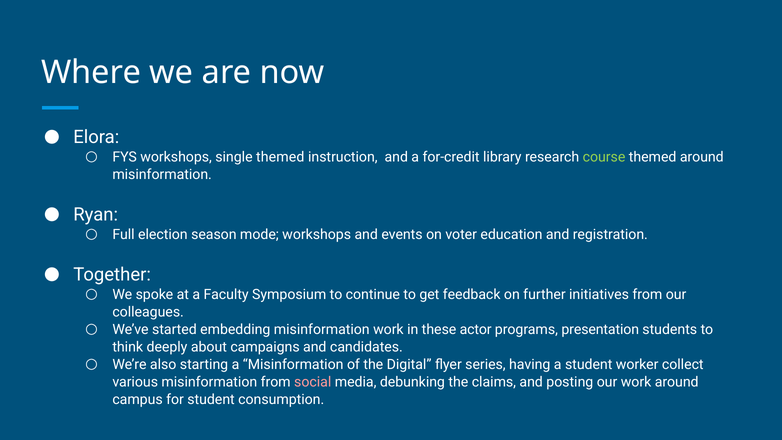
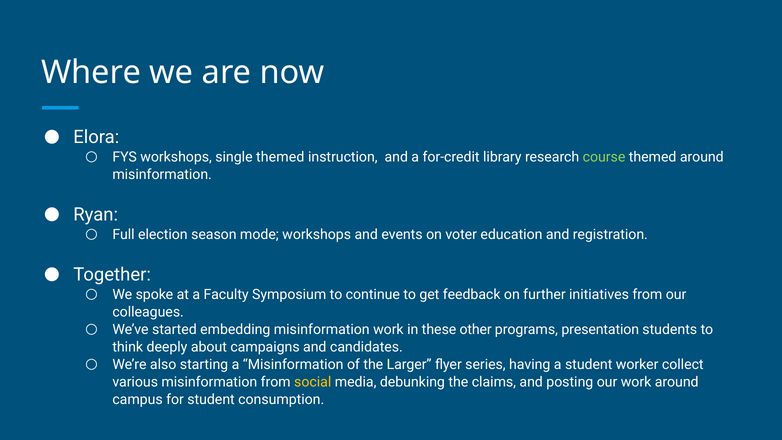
actor: actor -> other
Digital: Digital -> Larger
social colour: pink -> yellow
